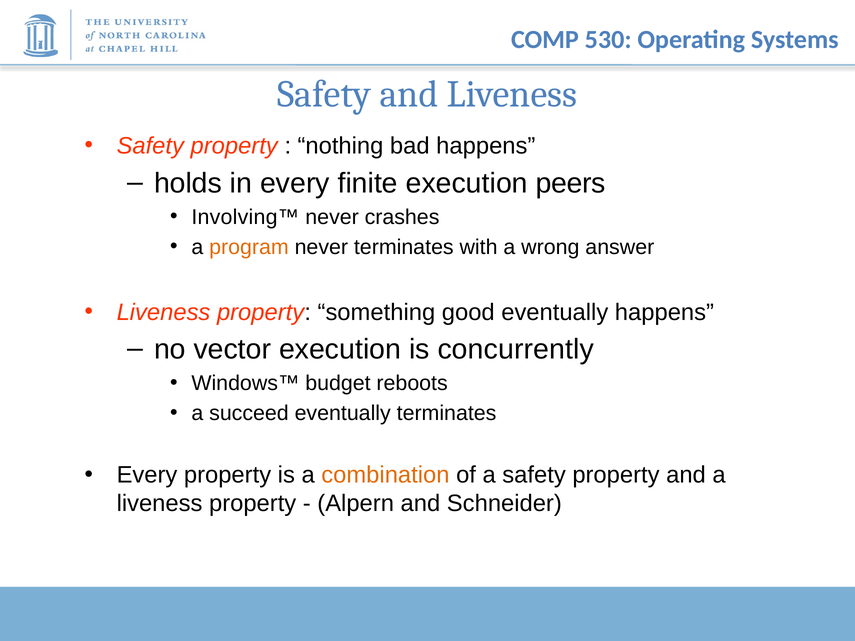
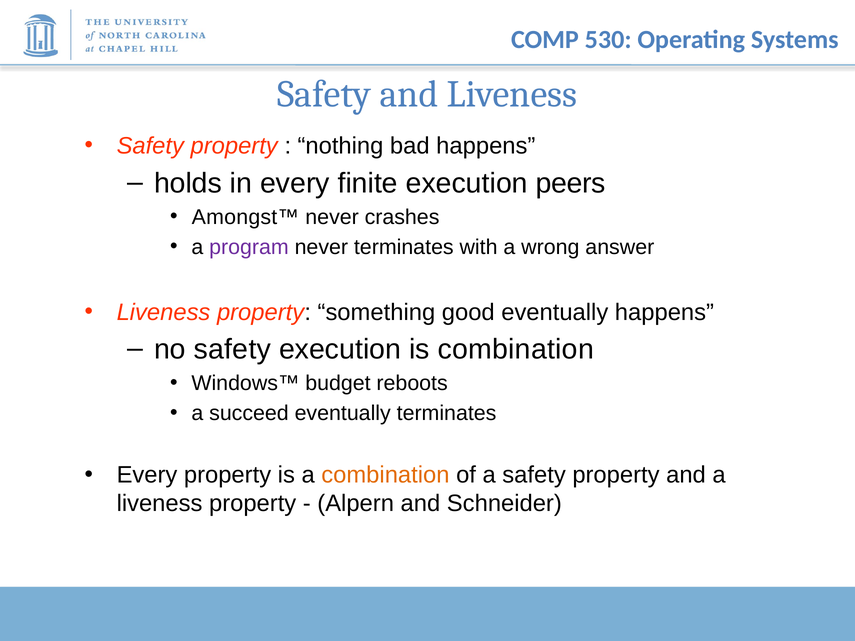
Involving™: Involving™ -> Amongst™
program colour: orange -> purple
no vector: vector -> safety
is concurrently: concurrently -> combination
